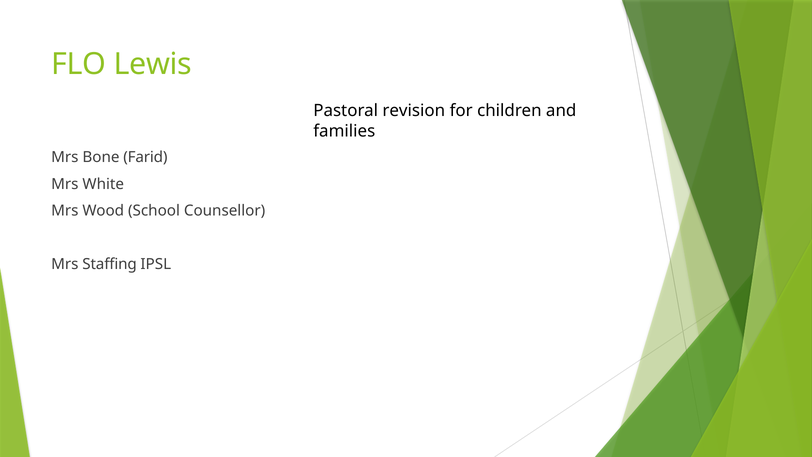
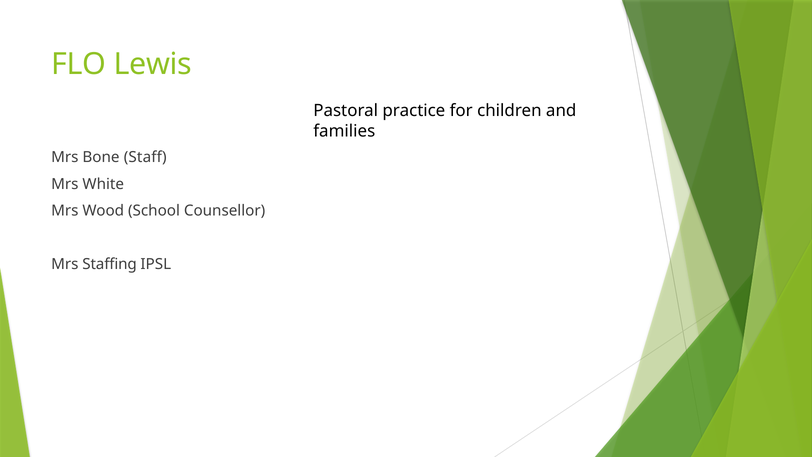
revision: revision -> practice
Farid: Farid -> Staff
